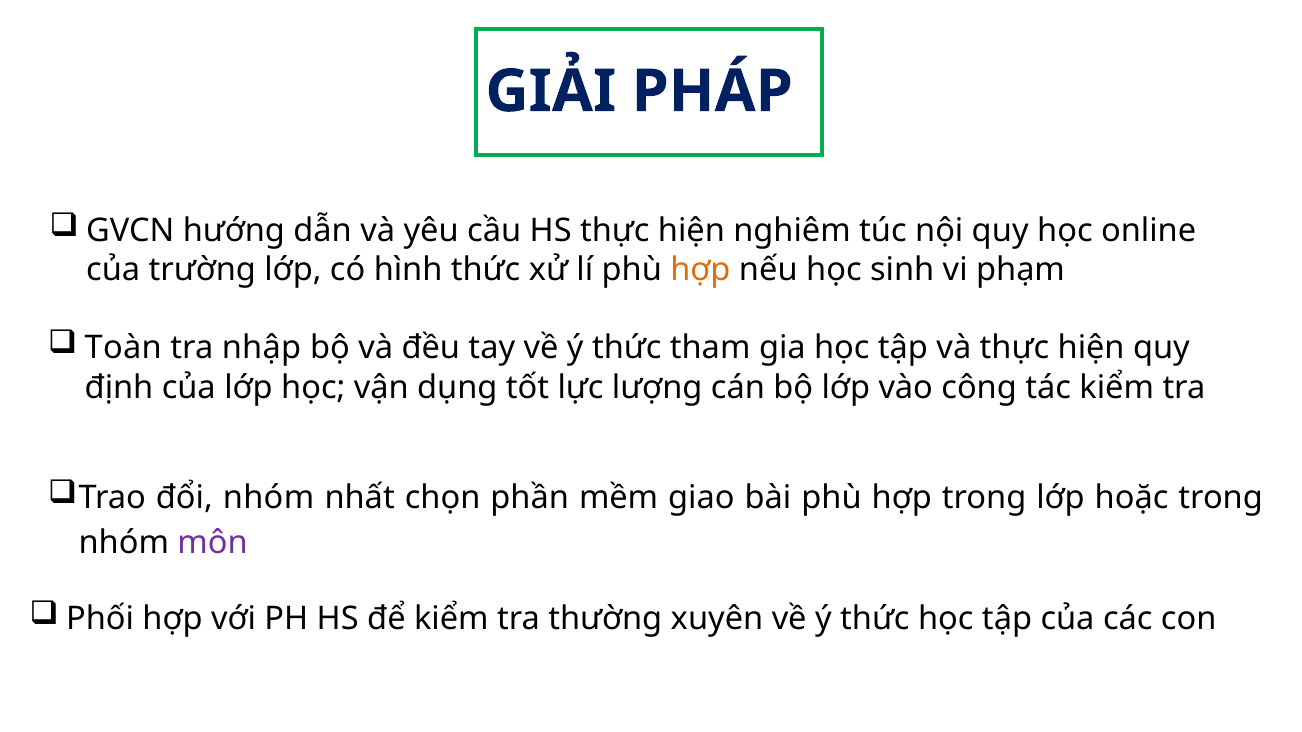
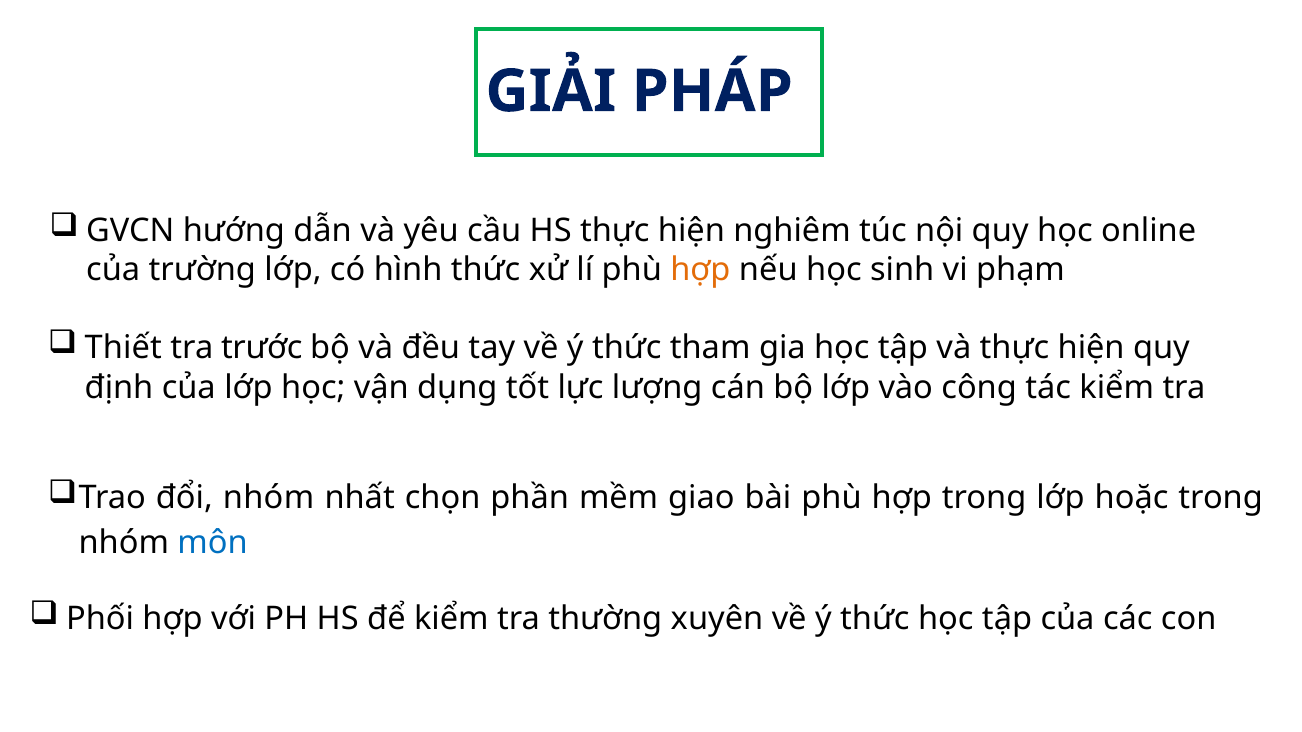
Toàn: Toàn -> Thiết
nhập: nhập -> trước
môn colour: purple -> blue
